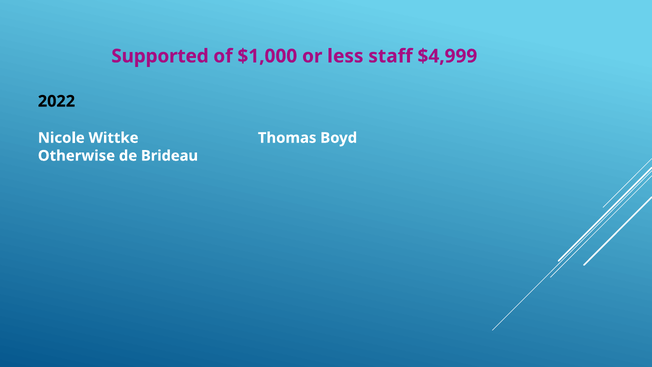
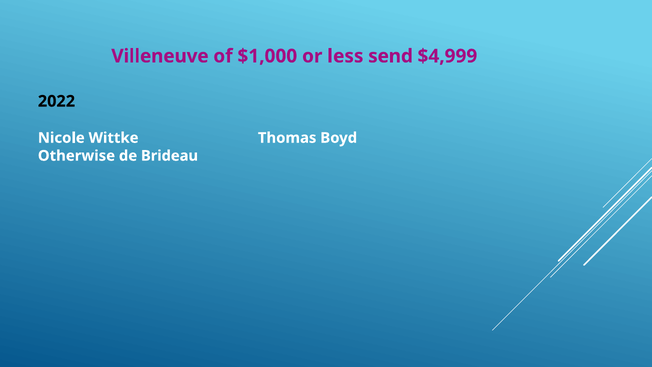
Supported: Supported -> Villeneuve
staff: staff -> send
